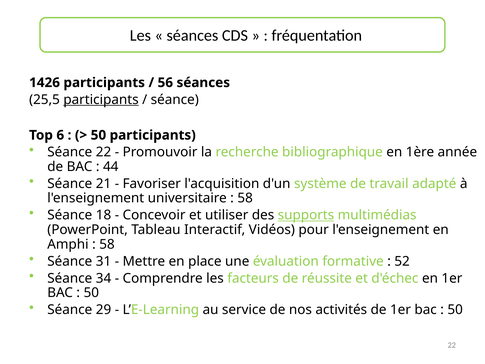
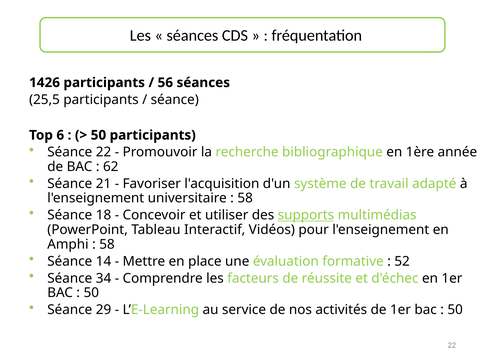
participants at (101, 100) underline: present -> none
44: 44 -> 62
31: 31 -> 14
